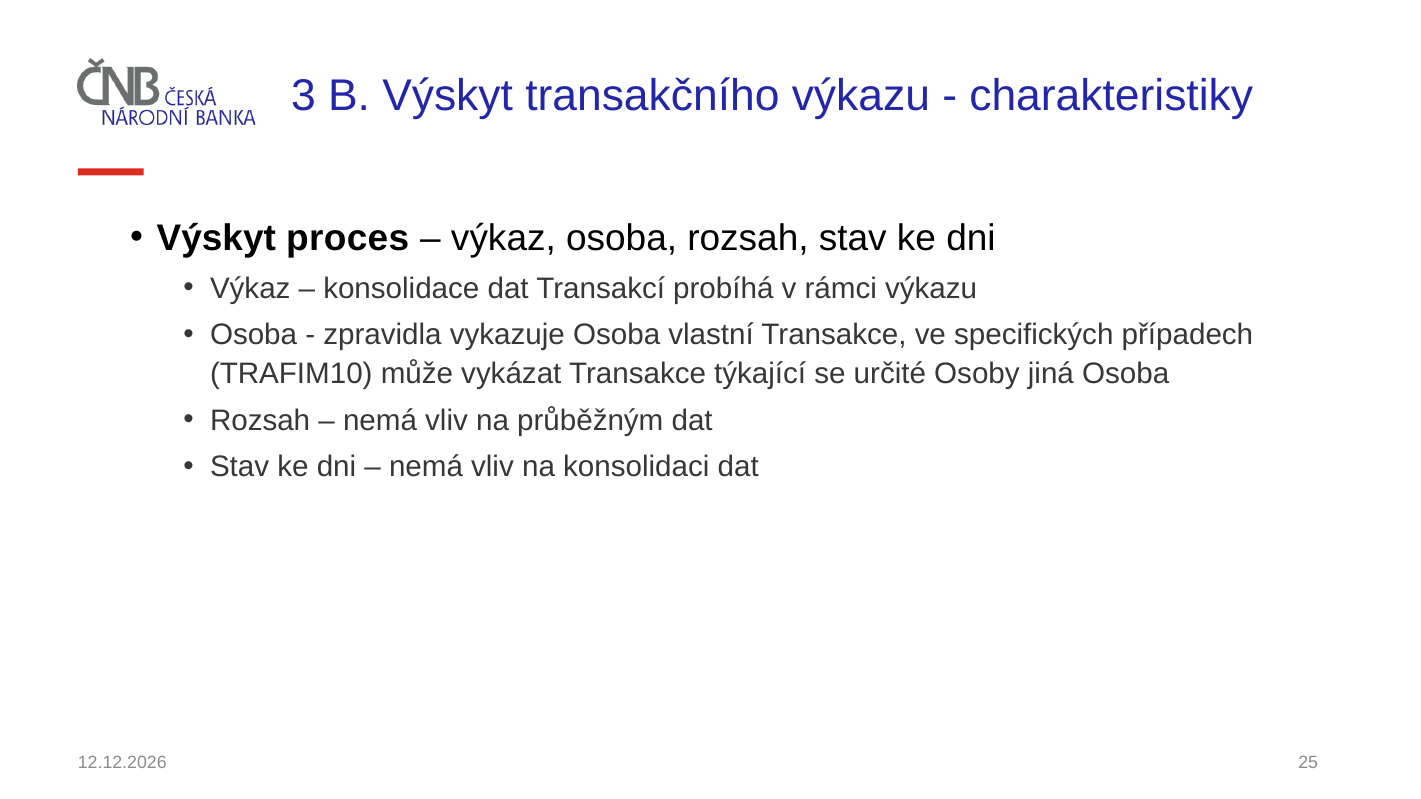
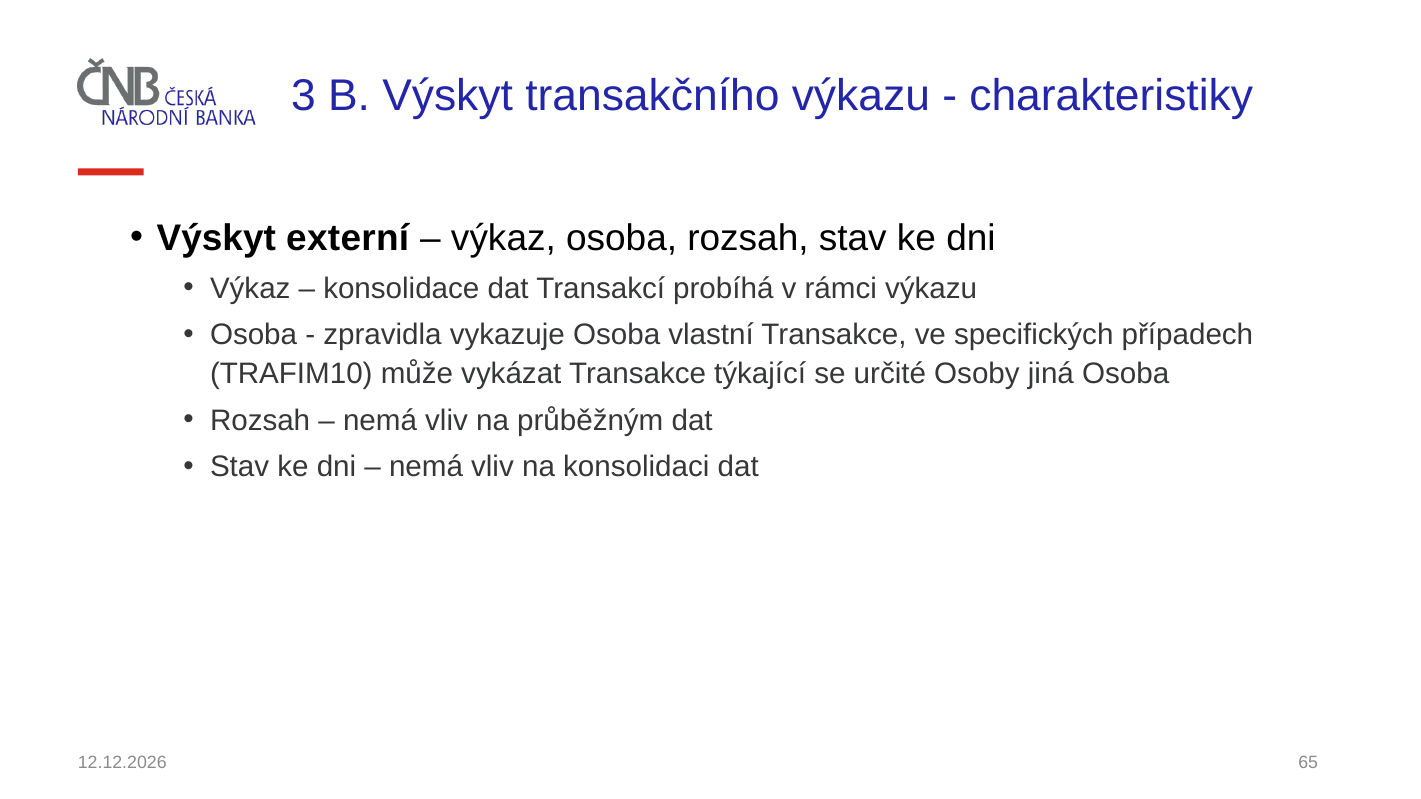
proces: proces -> externí
25: 25 -> 65
